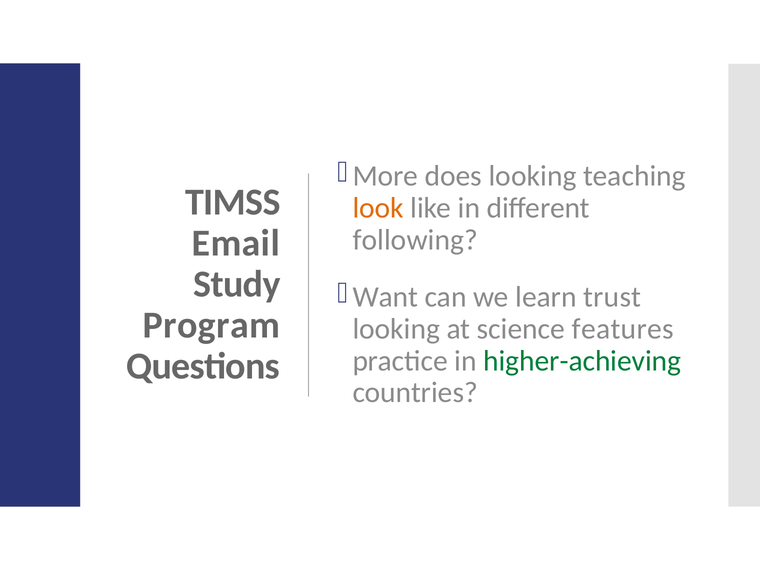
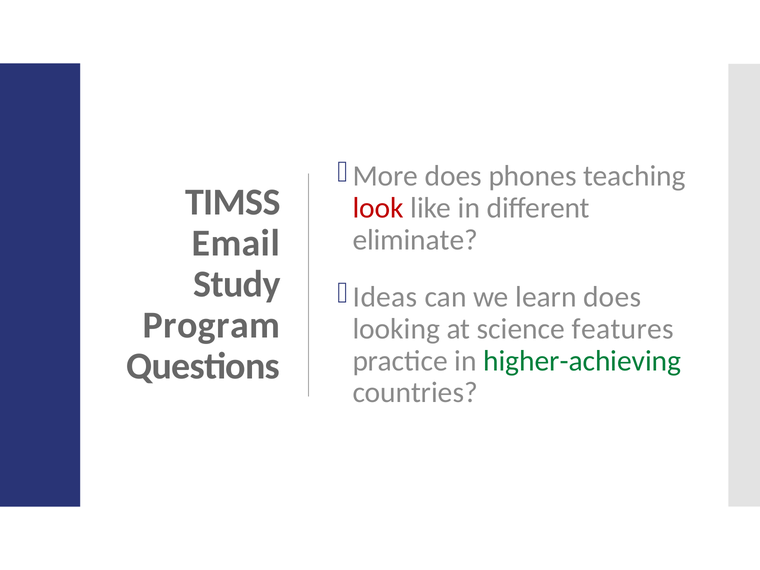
does looking: looking -> phones
look colour: orange -> red
following: following -> eliminate
Want: Want -> Ideas
learn trust: trust -> does
